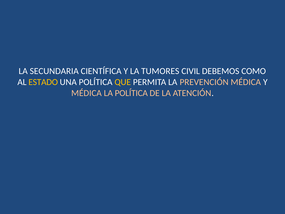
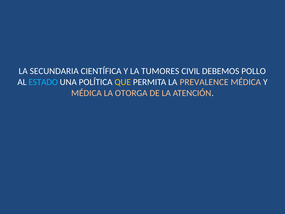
COMO: COMO -> POLLO
ESTADO colour: yellow -> light blue
PREVENCIÓN: PREVENCIÓN -> PREVALENCE
LA POLÍTICA: POLÍTICA -> OTORGA
